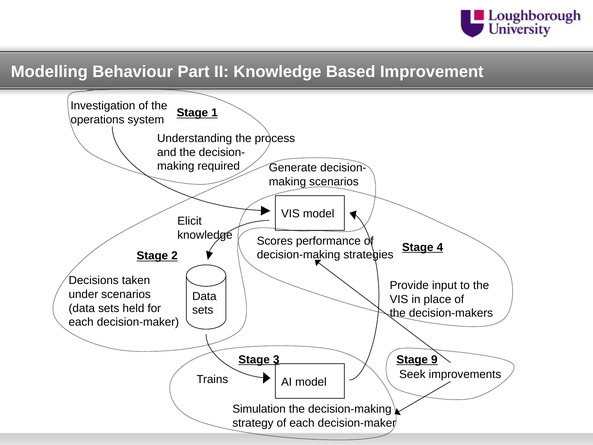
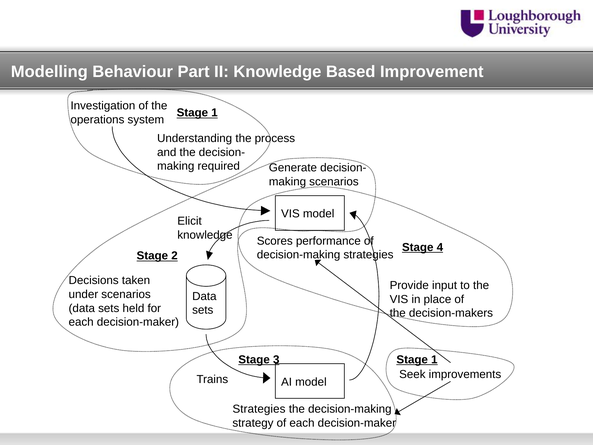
9 at (434, 359): 9 -> 1
Simulation at (259, 409): Simulation -> Strategies
